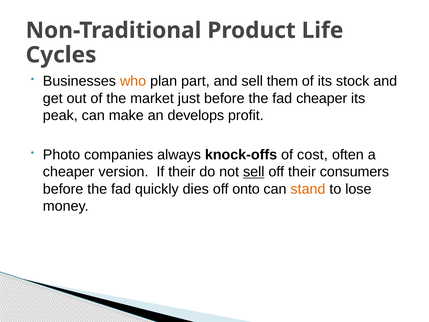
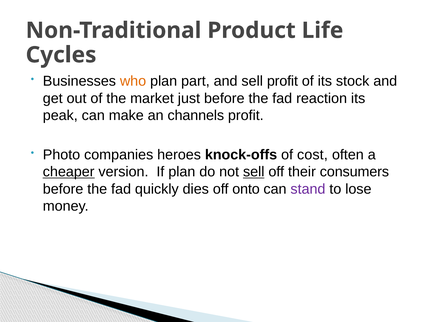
sell them: them -> profit
fad cheaper: cheaper -> reaction
develops: develops -> channels
always: always -> heroes
cheaper at (69, 172) underline: none -> present
If their: their -> plan
stand colour: orange -> purple
